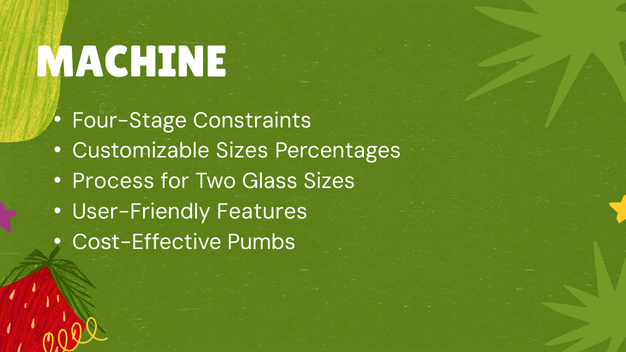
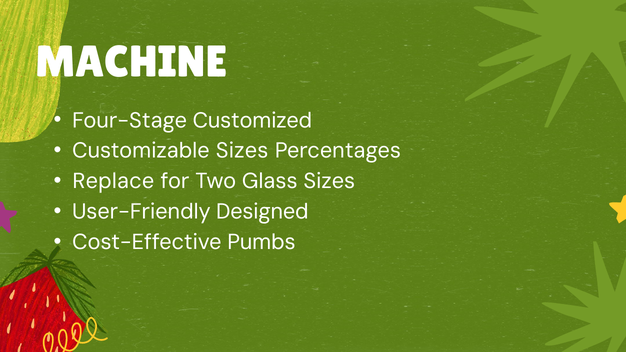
Constraints: Constraints -> Customized
Process: Process -> Replace
Features: Features -> Designed
